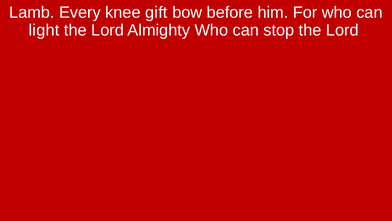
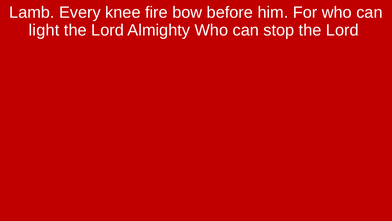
gift: gift -> fire
